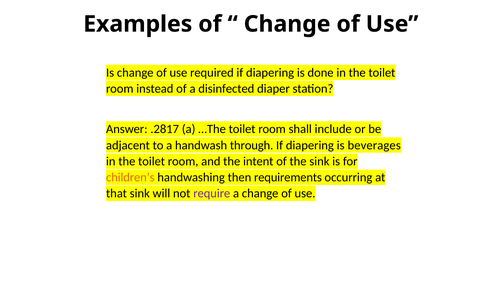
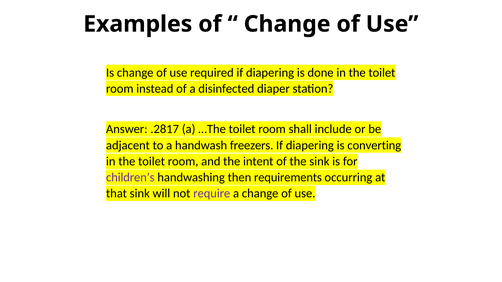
through: through -> freezers
beverages: beverages -> converting
children’s colour: orange -> purple
